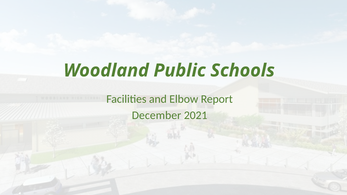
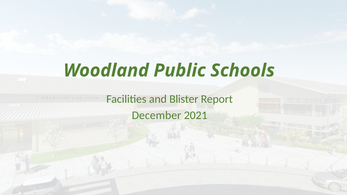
Elbow: Elbow -> Blister
